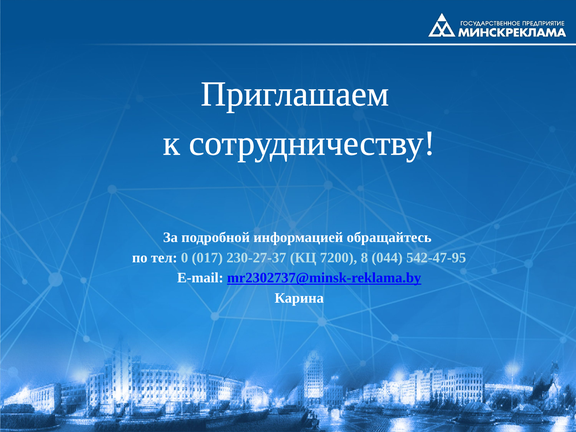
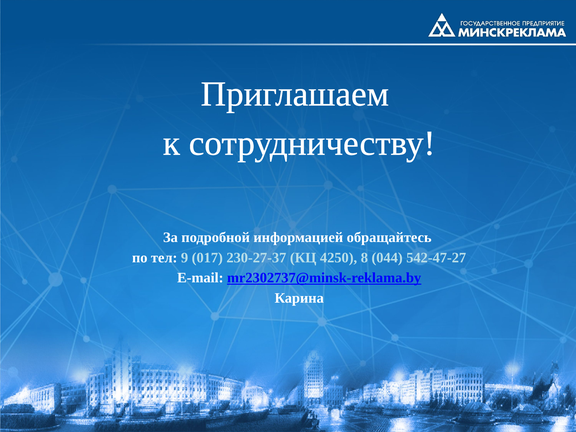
0: 0 -> 9
7200: 7200 -> 4250
542-47-95: 542-47-95 -> 542-47-27
